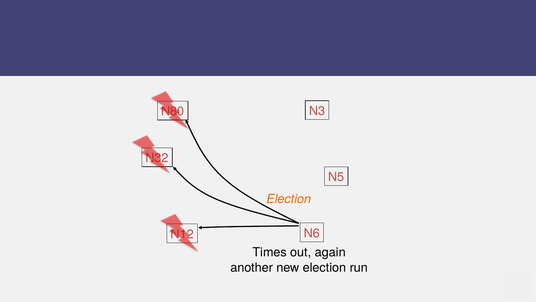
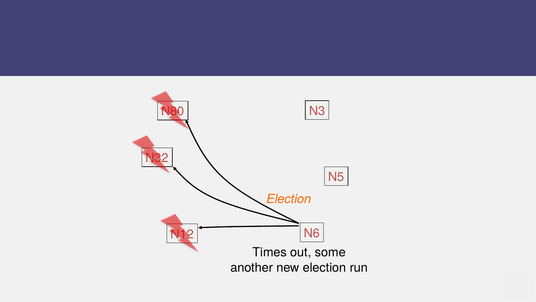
again: again -> some
